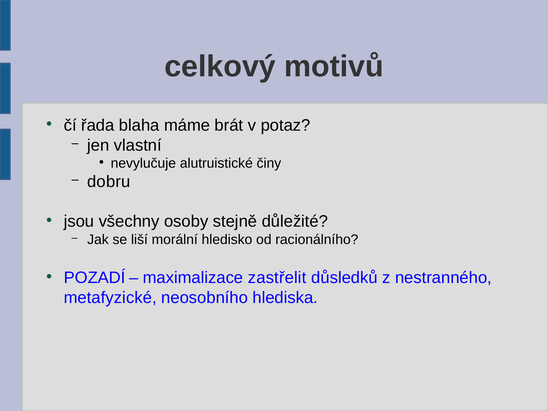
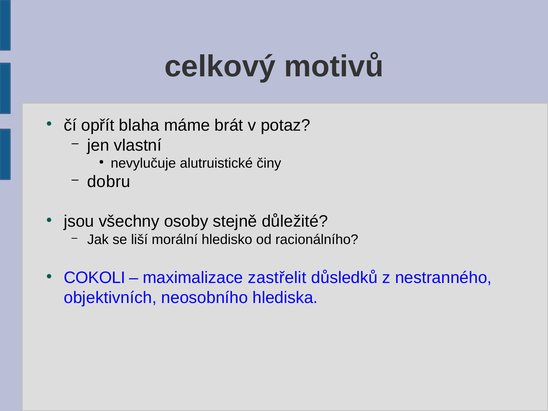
řada: řada -> opřít
POZADÍ: POZADÍ -> COKOLI
metafyzické: metafyzické -> objektivních
